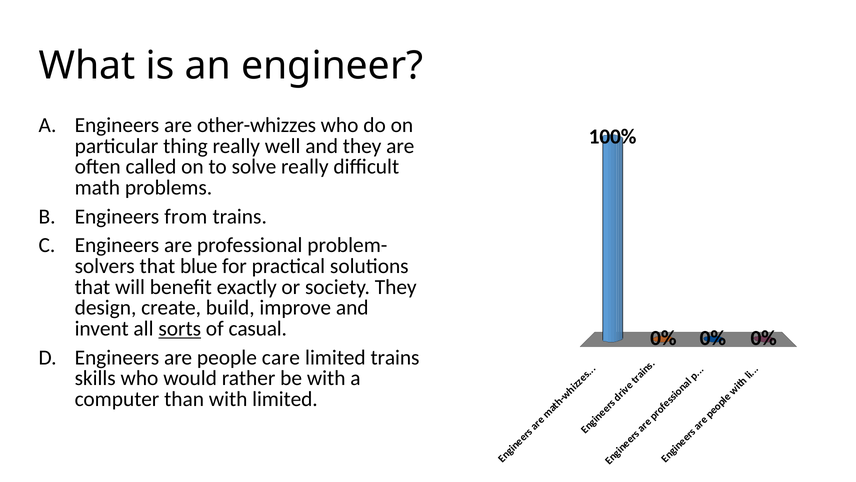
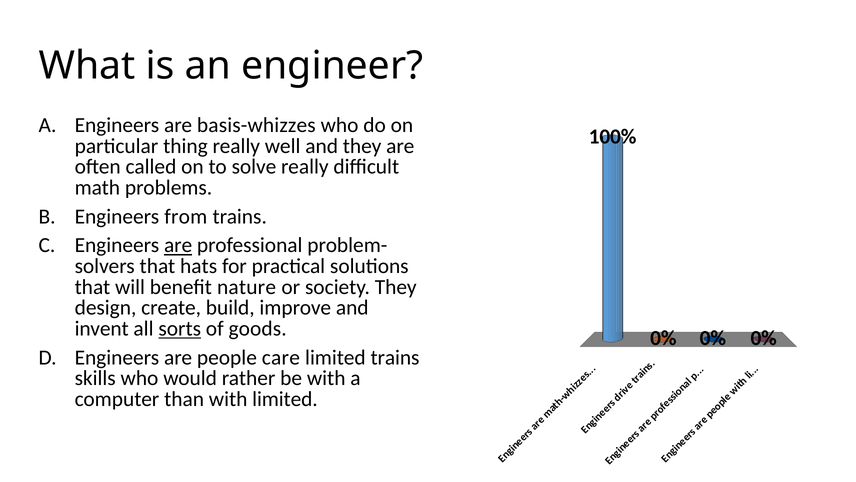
other-whizzes: other-whizzes -> basis-whizzes
are at (178, 245) underline: none -> present
blue: blue -> hats
exactly: exactly -> nature
casual: casual -> goods
